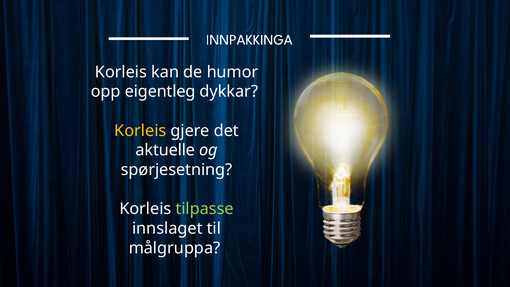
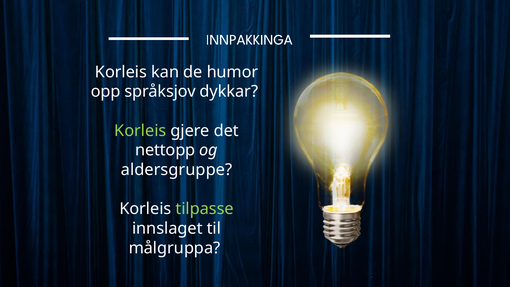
eigentleg: eigentleg -> språksjov
Korleis at (140, 131) colour: yellow -> light green
aktuelle: aktuelle -> nettopp
spørjesetning: spørjesetning -> aldersgruppe
